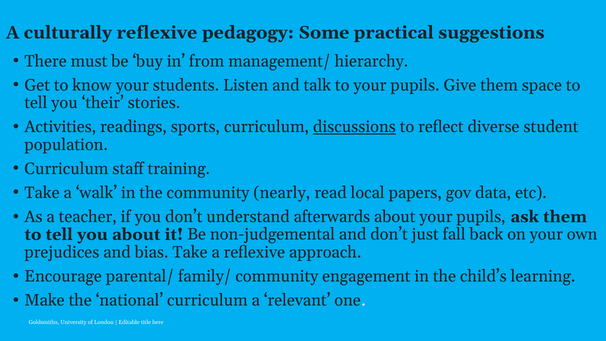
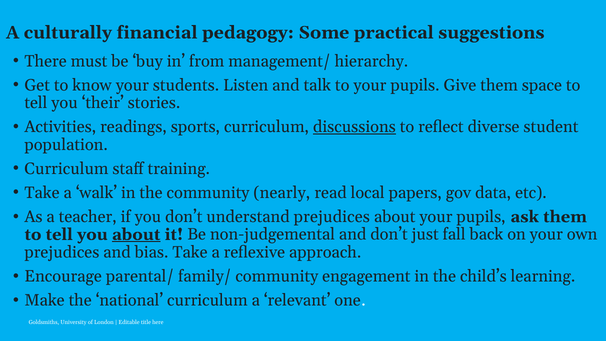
culturally reflexive: reflexive -> financial
understand afterwards: afterwards -> prejudices
about at (136, 234) underline: none -> present
